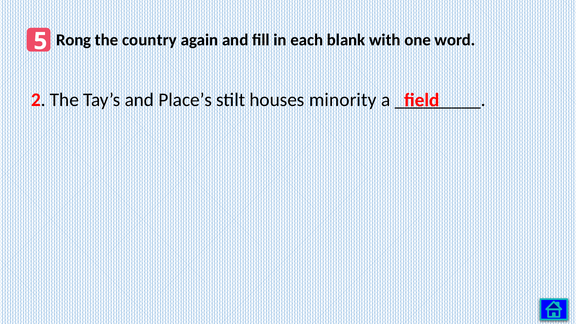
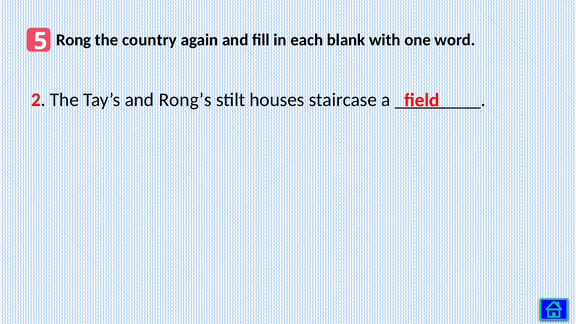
Place’s: Place’s -> Rong’s
minority: minority -> staircase
